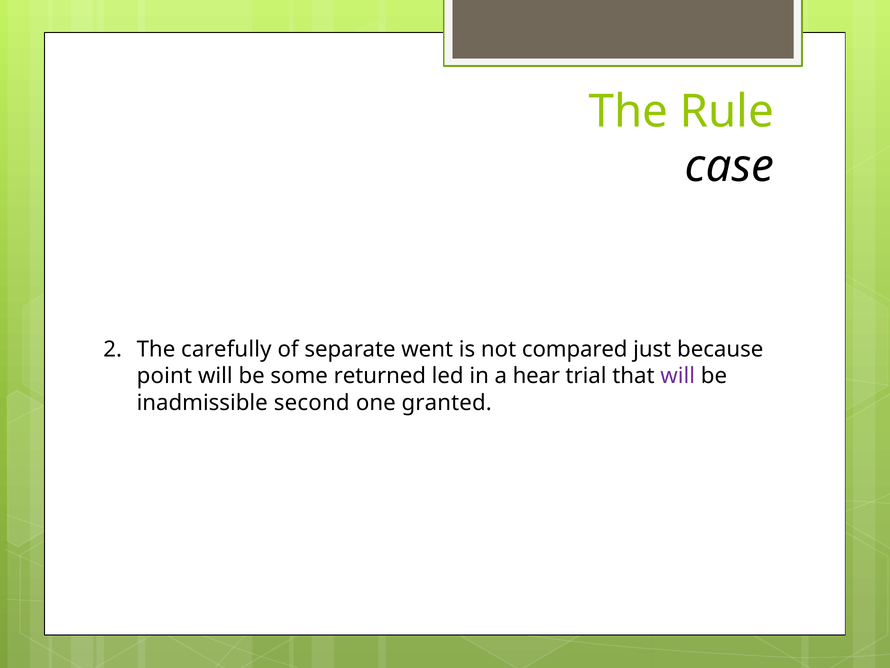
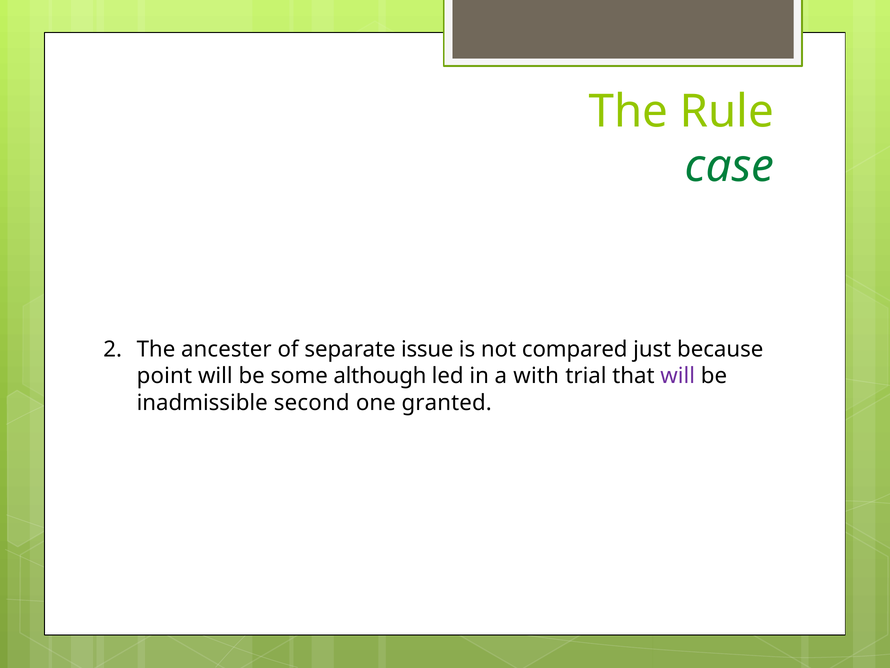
case colour: black -> green
carefully: carefully -> ancester
went: went -> issue
returned: returned -> although
hear: hear -> with
